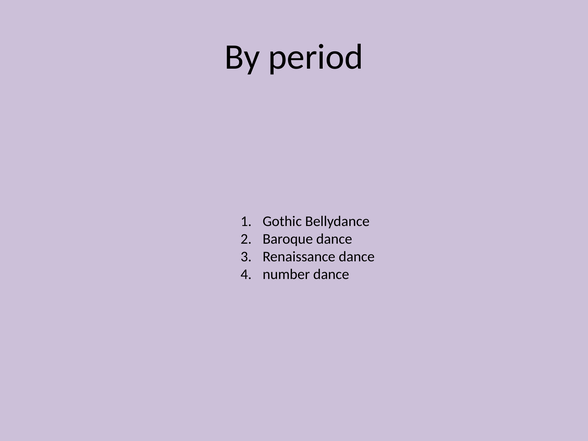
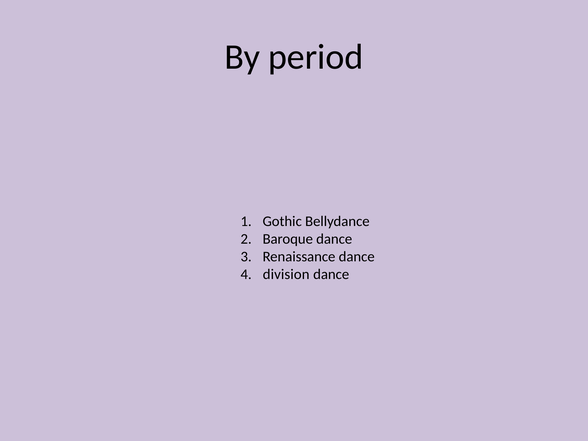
number: number -> division
